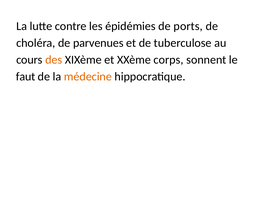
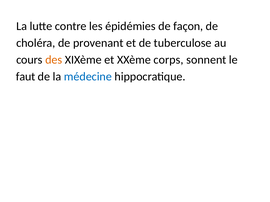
ports: ports -> façon
parvenues: parvenues -> provenant
médecine colour: orange -> blue
